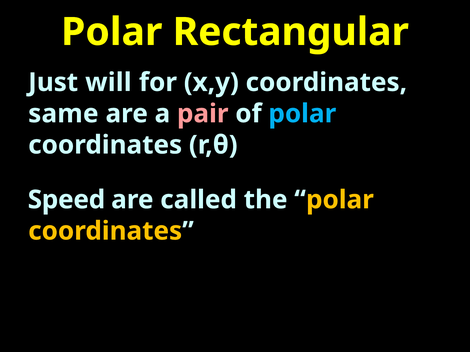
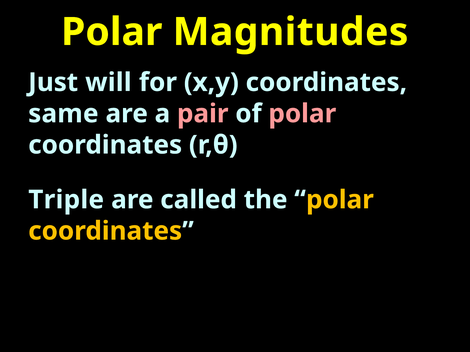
Rectangular: Rectangular -> Magnitudes
polar at (302, 114) colour: light blue -> pink
Speed: Speed -> Triple
